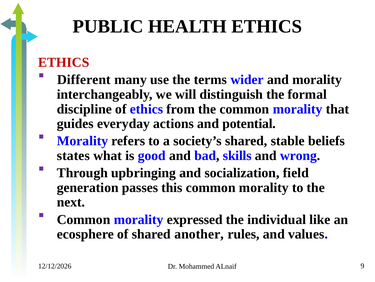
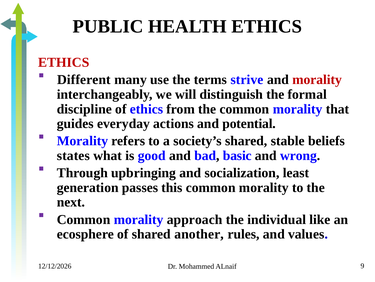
wider: wider -> strive
morality at (317, 80) colour: black -> red
skills: skills -> basic
field: field -> least
expressed: expressed -> approach
